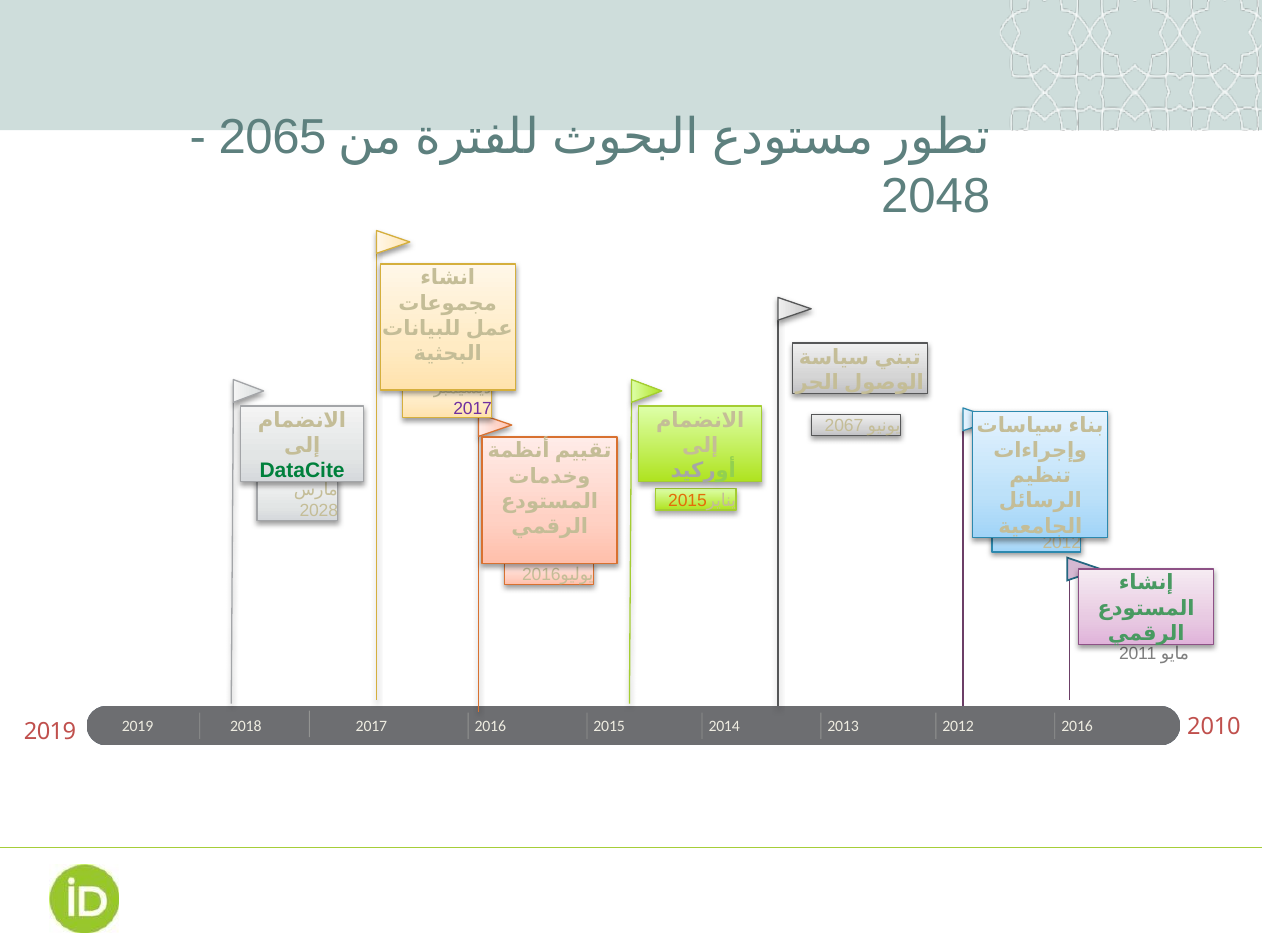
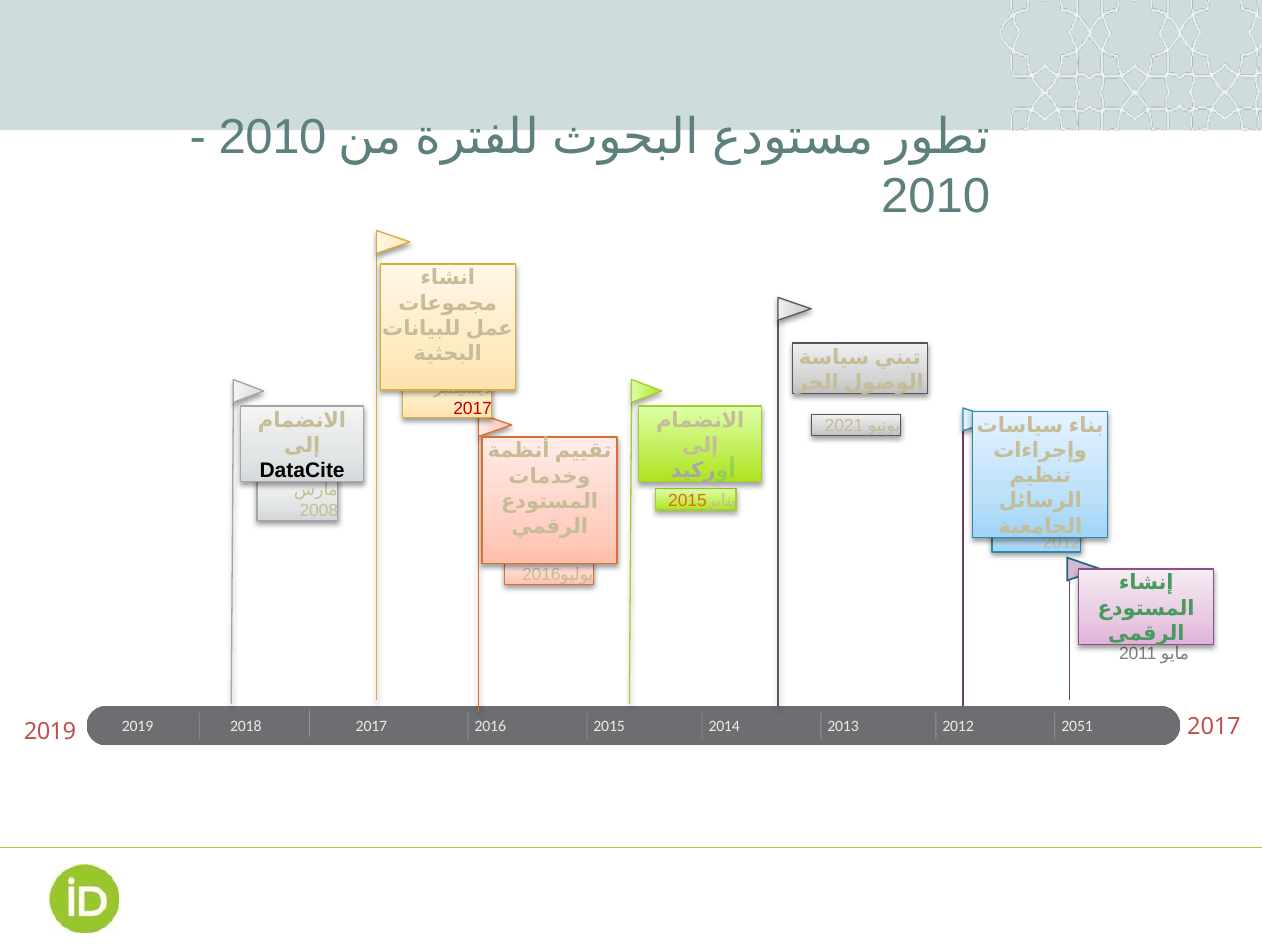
2065 at (272, 137): 2065 -> 2010
2048 at (936, 196): 2048 -> 2010
2017 at (473, 408) colour: purple -> red
2067: 2067 -> 2021
DataCite colour: green -> black
2028: 2028 -> 2008
2012 2016: 2016 -> 2051
2019 2010: 2010 -> 2017
